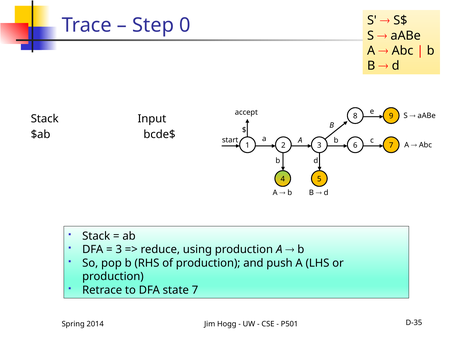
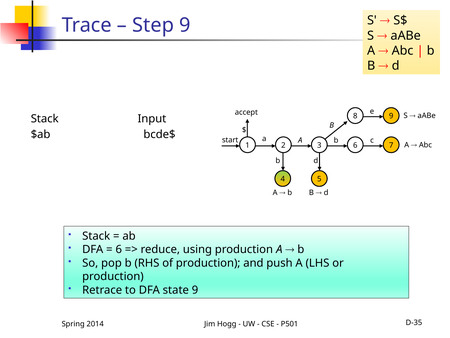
Step 0: 0 -> 9
3 at (119, 249): 3 -> 6
state 7: 7 -> 9
